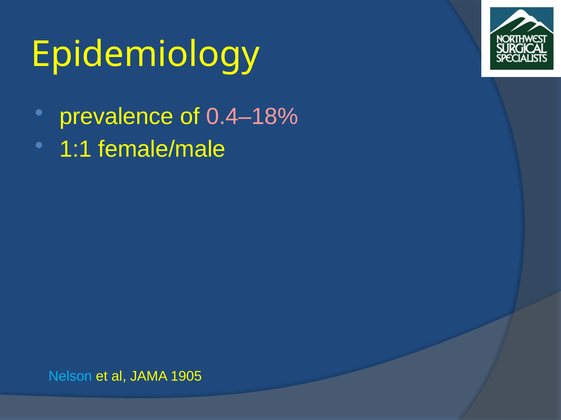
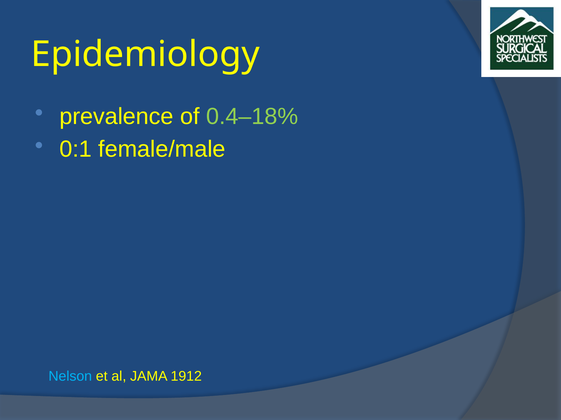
0.4–18% colour: pink -> light green
1:1: 1:1 -> 0:1
1905: 1905 -> 1912
